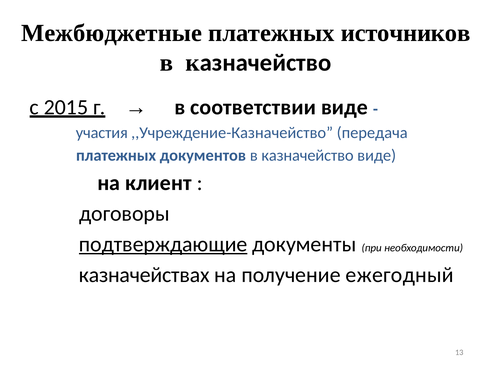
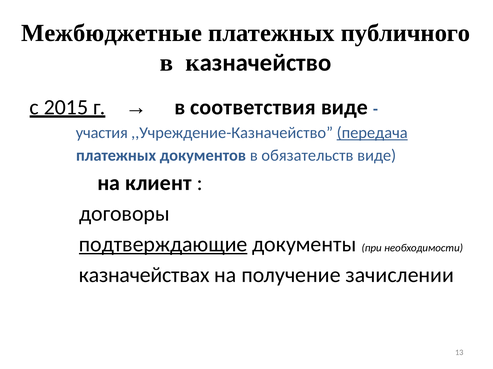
источников: источников -> публичного
соответствии: соответствии -> соответствия
передача underline: none -> present
документов в казначейство: казначейство -> обязательств
ежегодный: ежегодный -> зачислении
